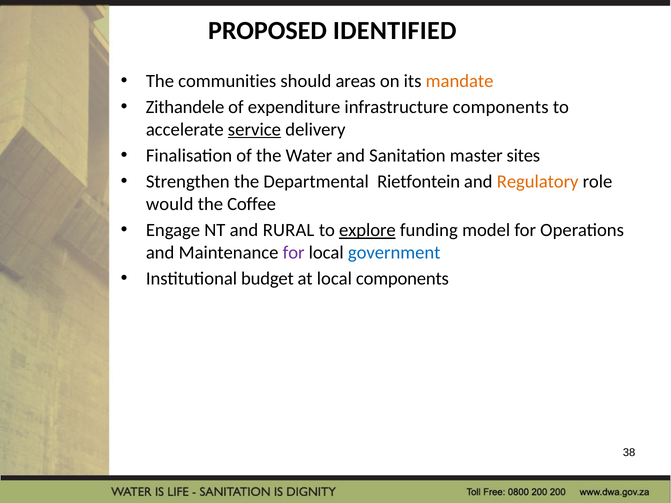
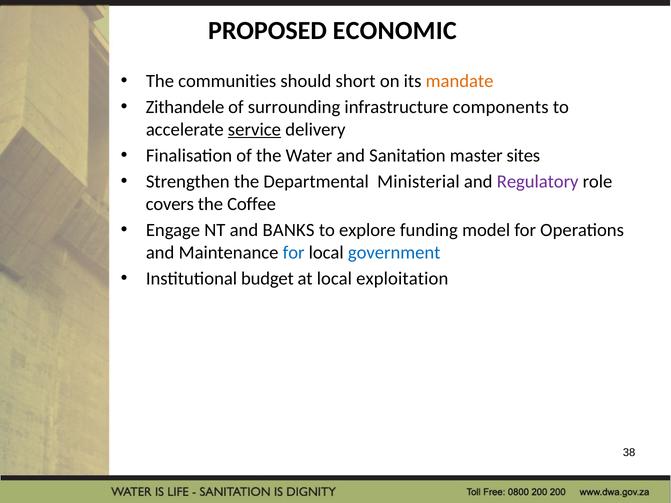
IDENTIFIED: IDENTIFIED -> ECONOMIC
areas: areas -> short
expenditure: expenditure -> surrounding
Rietfontein: Rietfontein -> Ministerial
Regulatory colour: orange -> purple
would: would -> covers
RURAL: RURAL -> BANKS
explore underline: present -> none
for at (294, 253) colour: purple -> blue
local components: components -> exploitation
